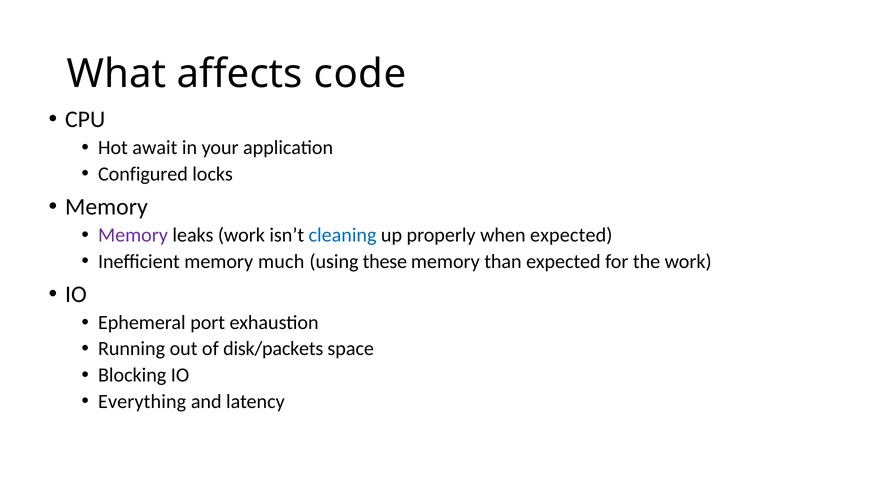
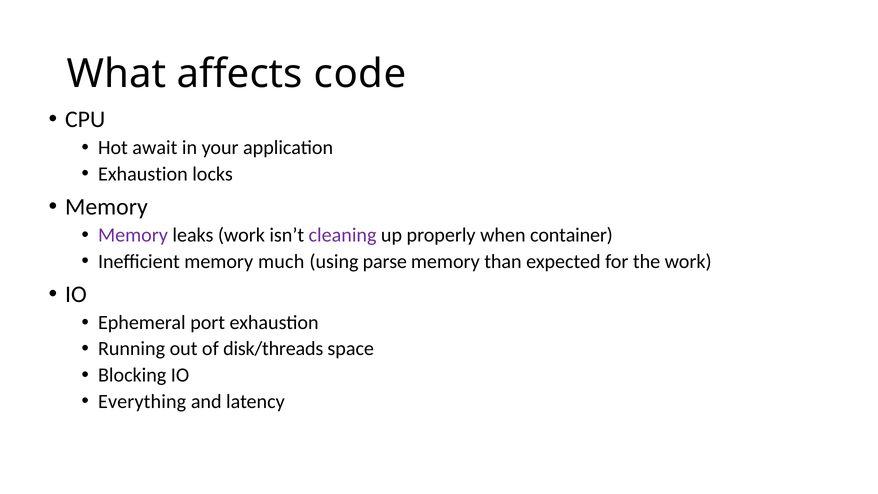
Configured at (143, 174): Configured -> Exhaustion
cleaning colour: blue -> purple
when expected: expected -> container
these: these -> parse
disk/packets: disk/packets -> disk/threads
